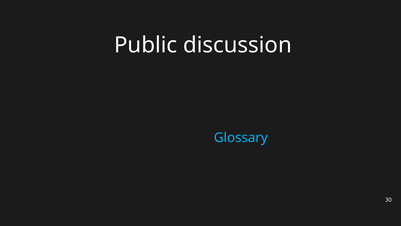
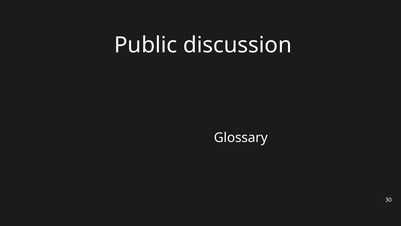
Glossary colour: light blue -> white
